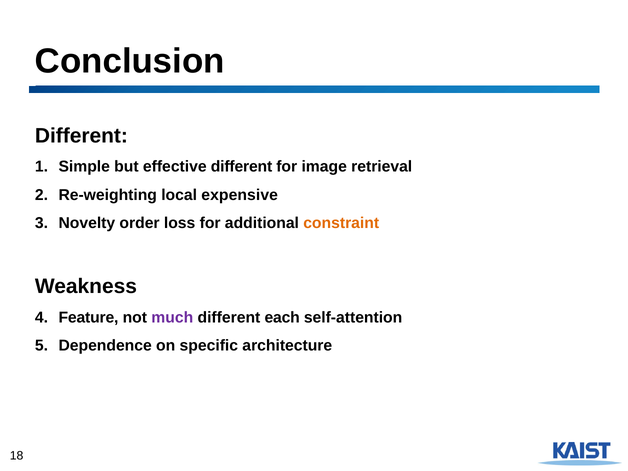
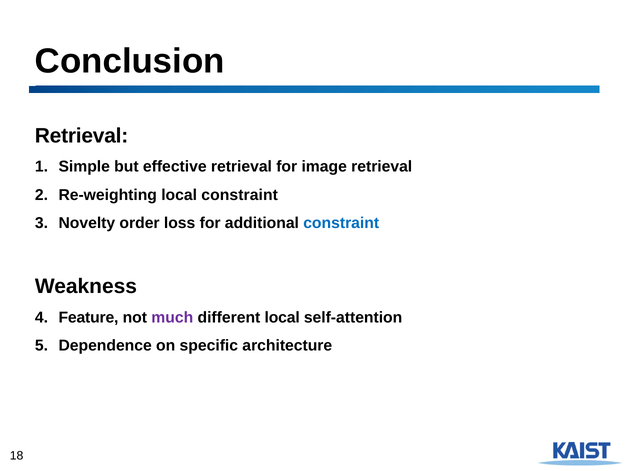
Different at (81, 136): Different -> Retrieval
effective different: different -> retrieval
local expensive: expensive -> constraint
constraint at (341, 223) colour: orange -> blue
different each: each -> local
